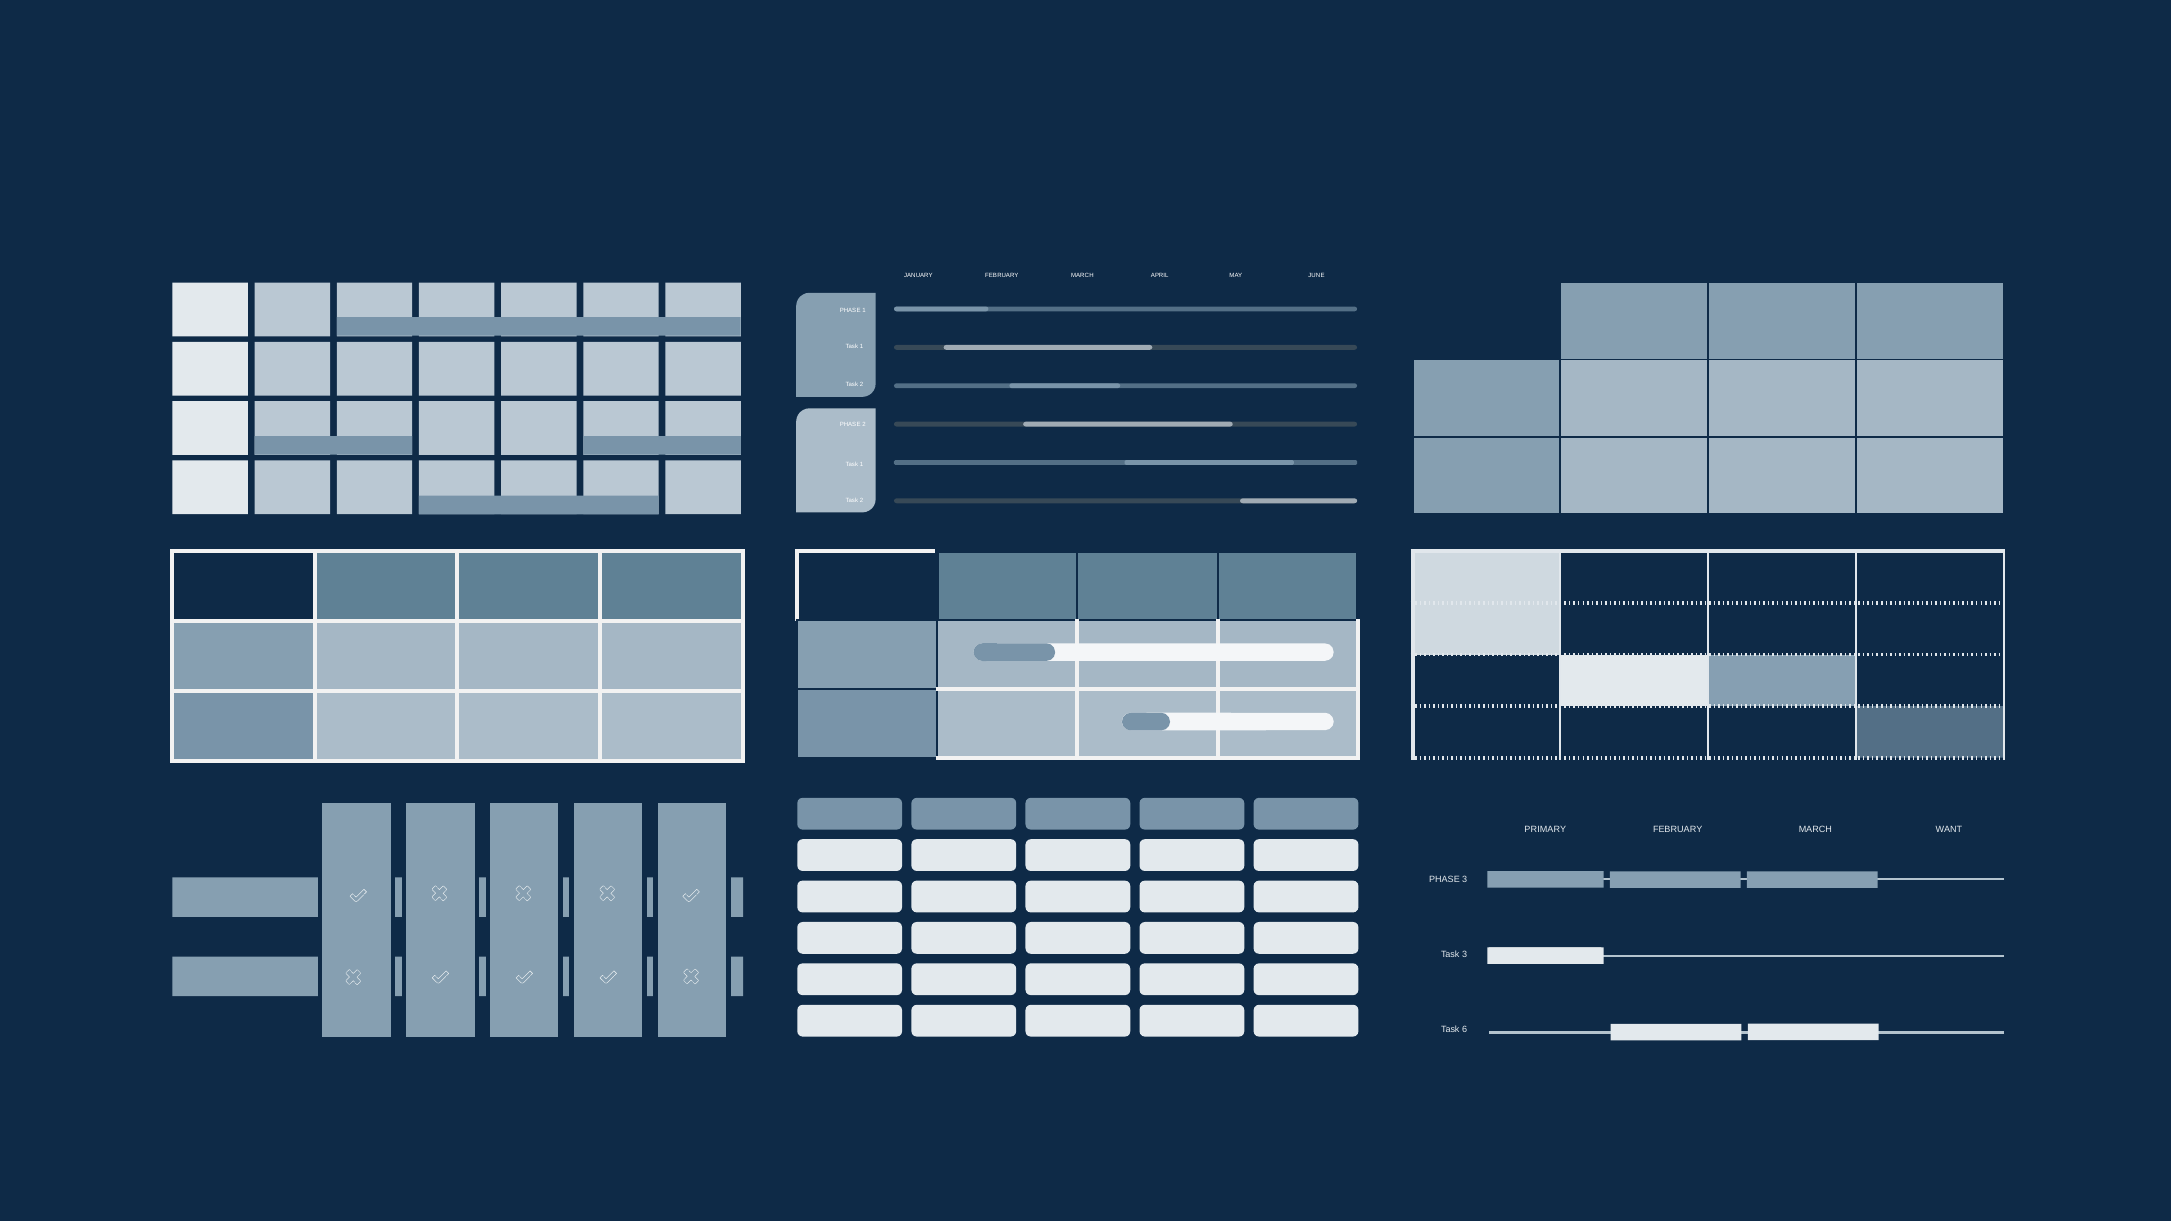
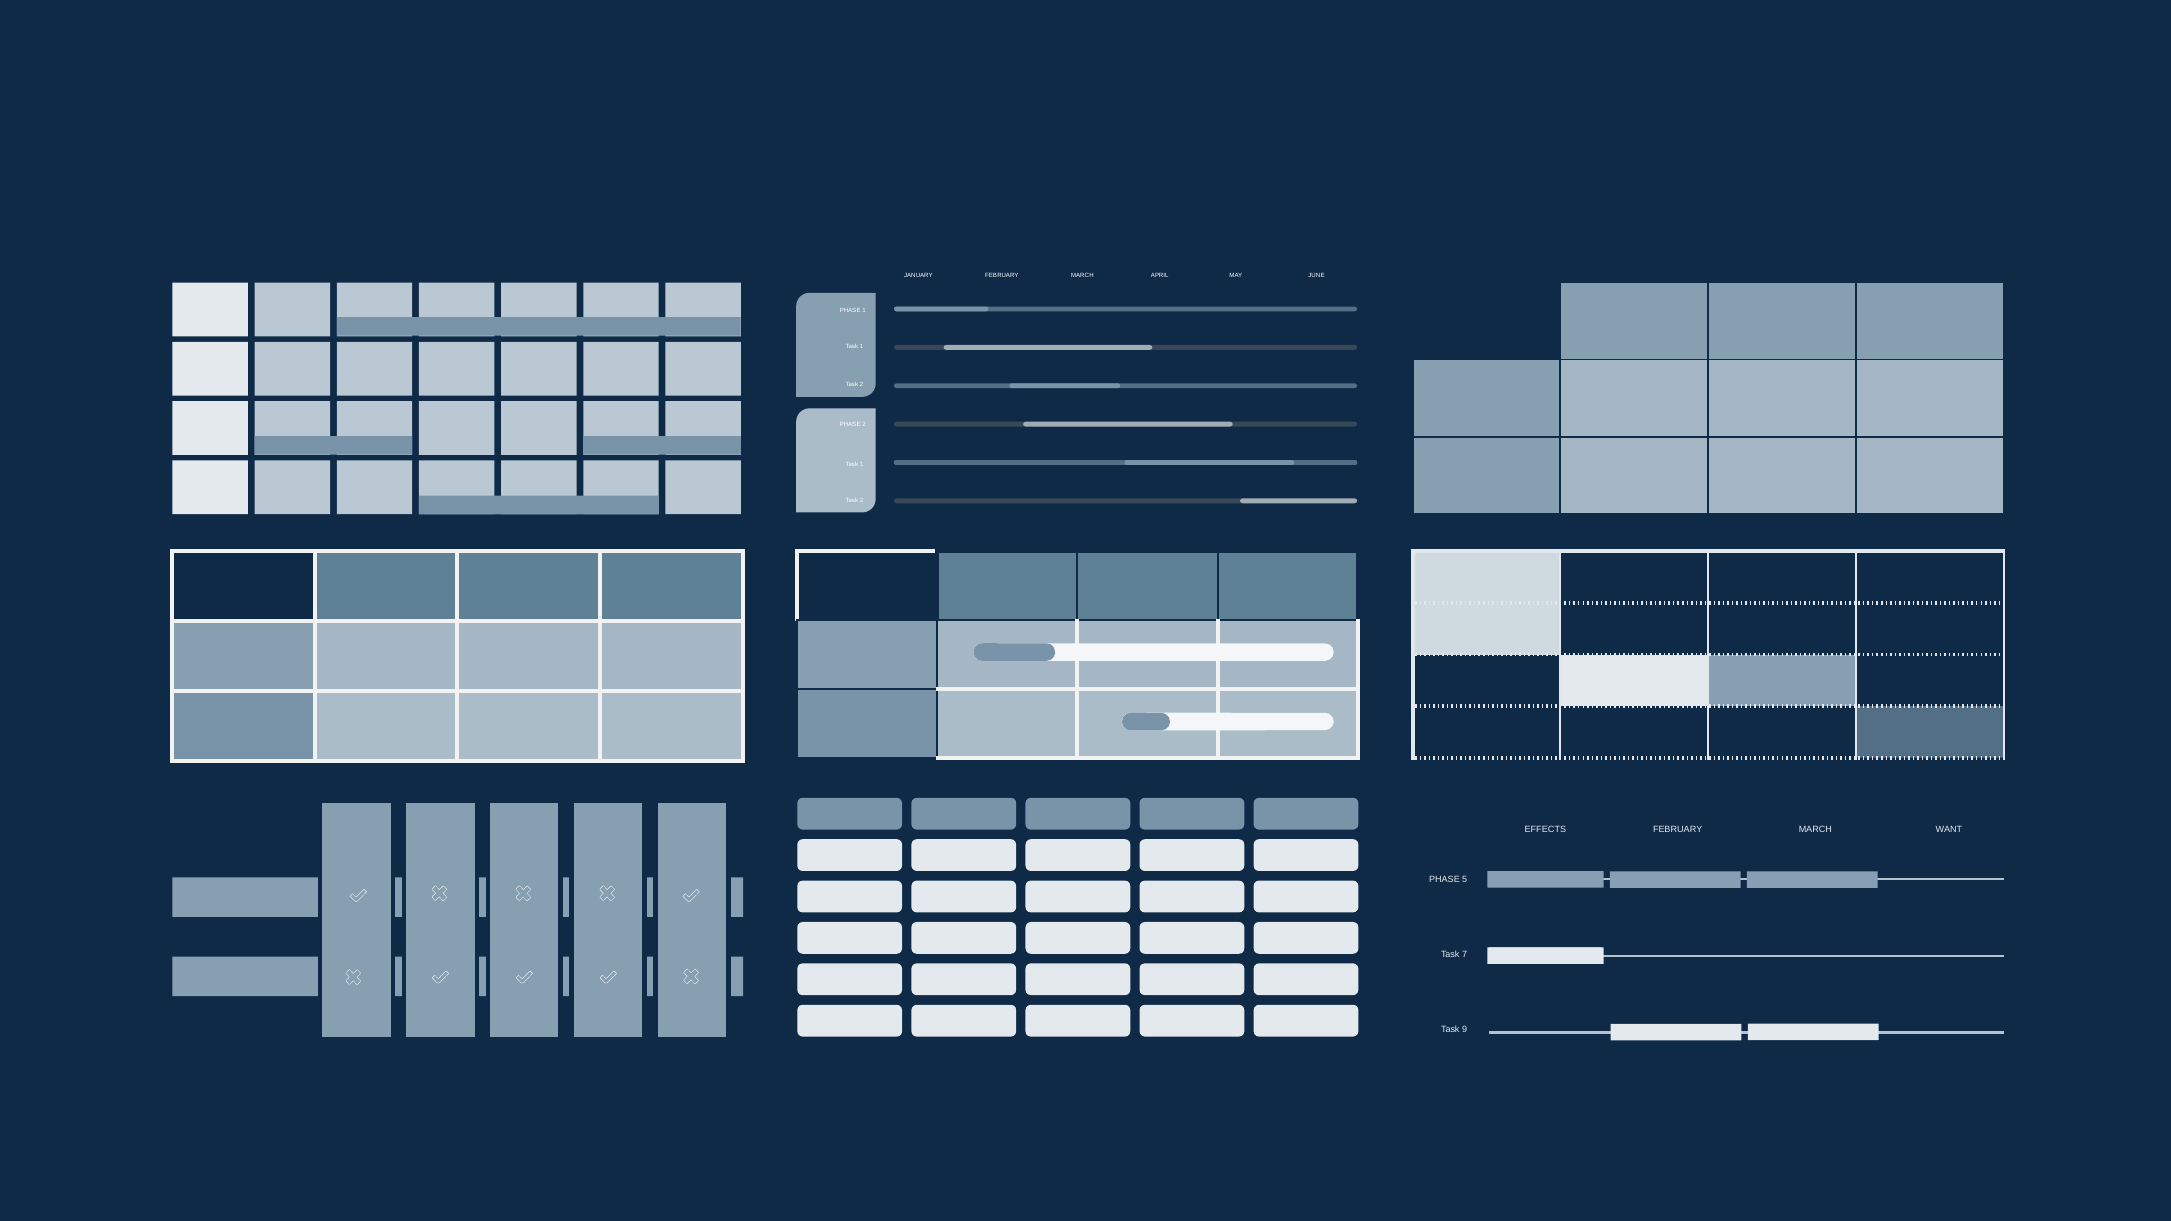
PRIMARY: PRIMARY -> EFFECTS
PHASE 3: 3 -> 5
Task 3: 3 -> 7
6: 6 -> 9
